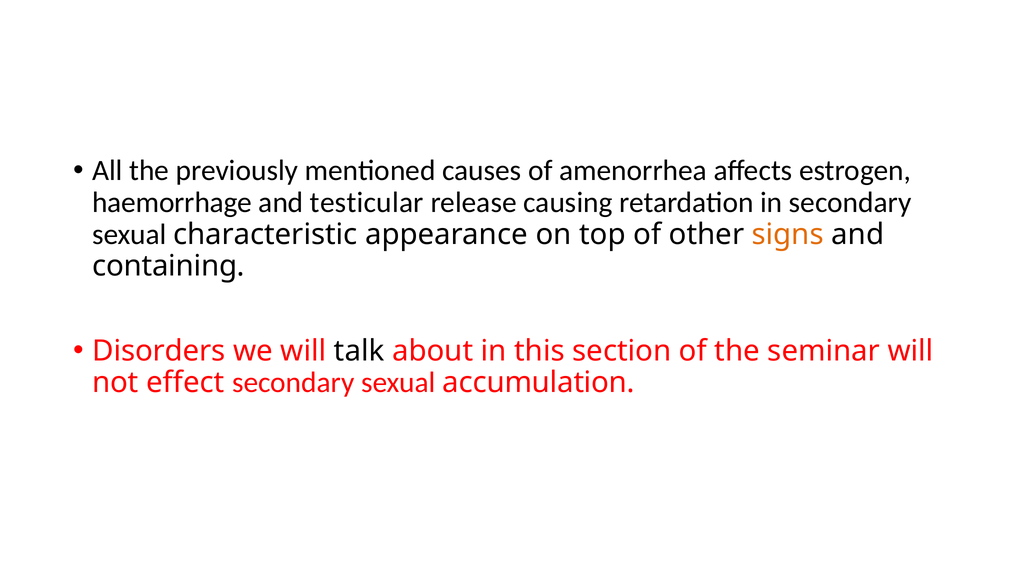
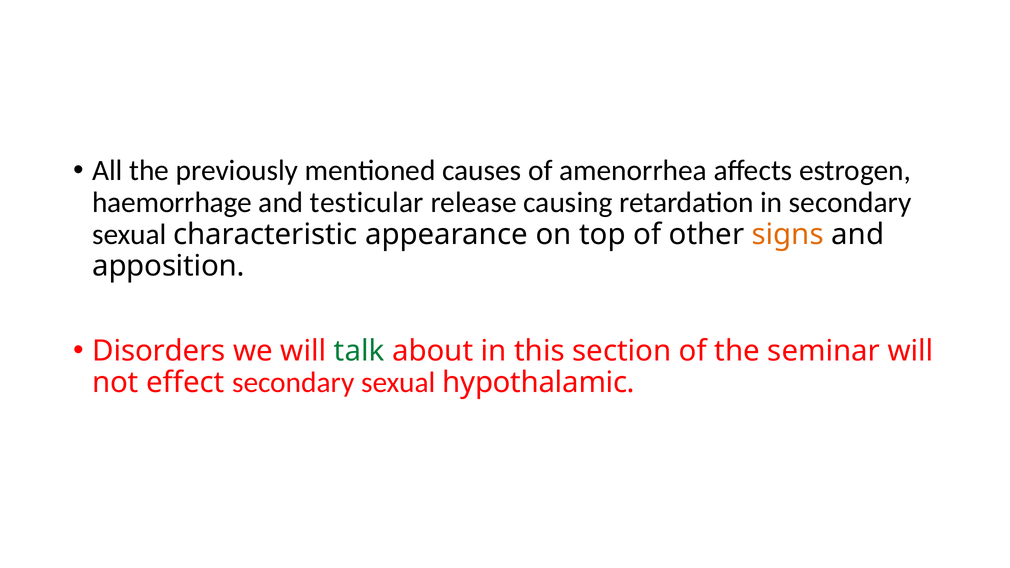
containing: containing -> apposition
talk colour: black -> green
accumulation: accumulation -> hypothalamic
